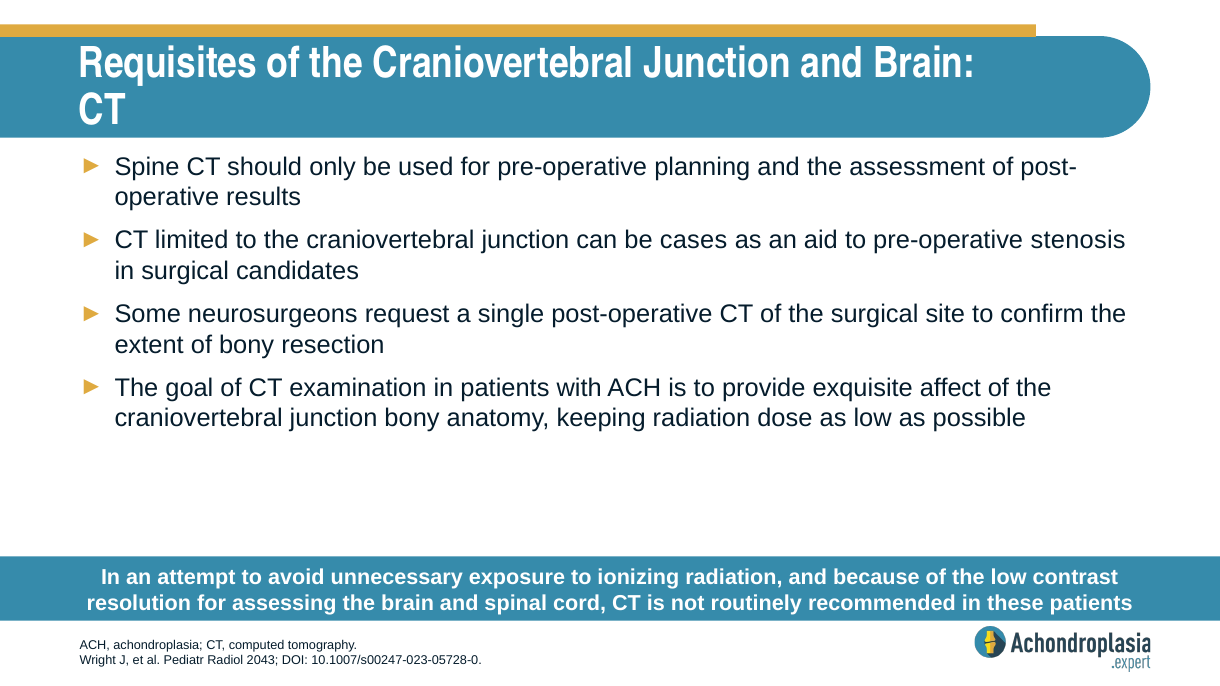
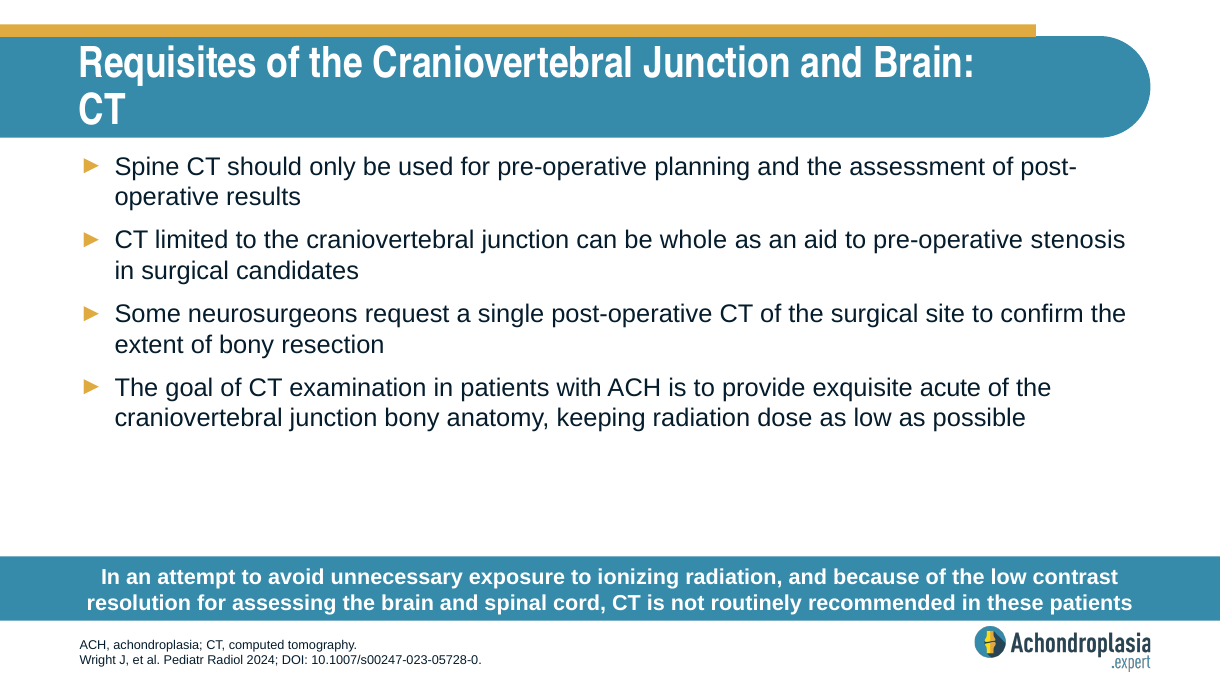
cases: cases -> whole
affect: affect -> acute
2043: 2043 -> 2024
